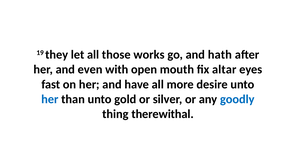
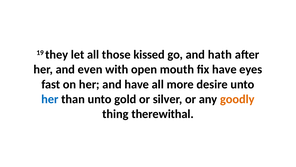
works: works -> kissed
fix altar: altar -> have
goodly colour: blue -> orange
